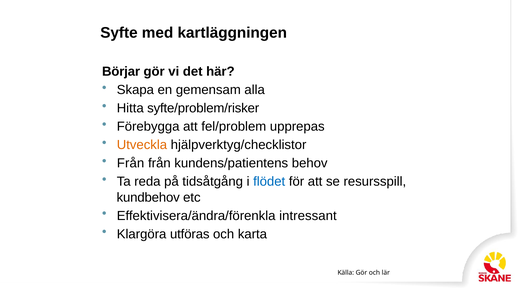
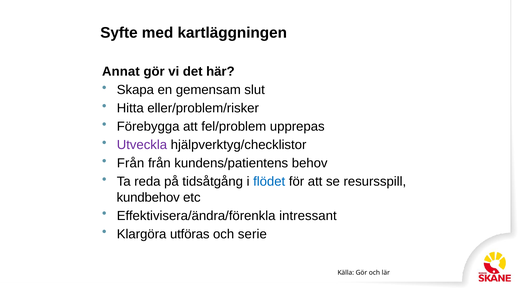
Börjar: Börjar -> Annat
alla: alla -> slut
syfte/problem/risker: syfte/problem/risker -> eller/problem/risker
Utveckla colour: orange -> purple
karta: karta -> serie
